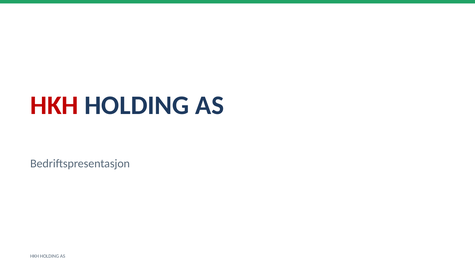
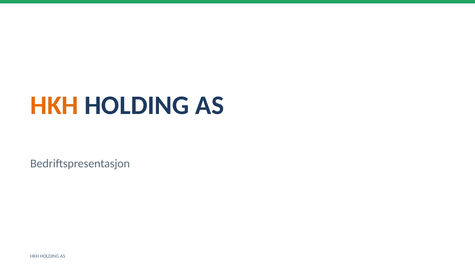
HKH at (54, 105) colour: red -> orange
